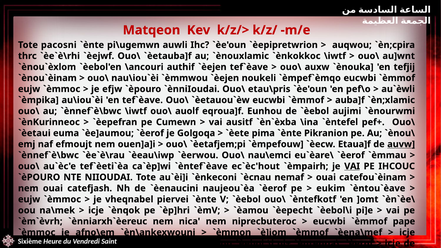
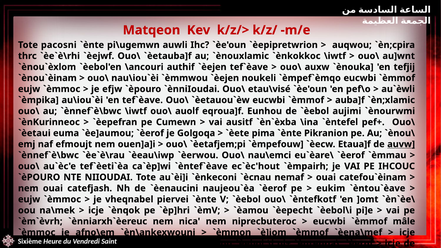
etau\pris: etau\pris -> etau\visé
VAI at (352, 166) underline: present -> none
pape: pape -> mâle
